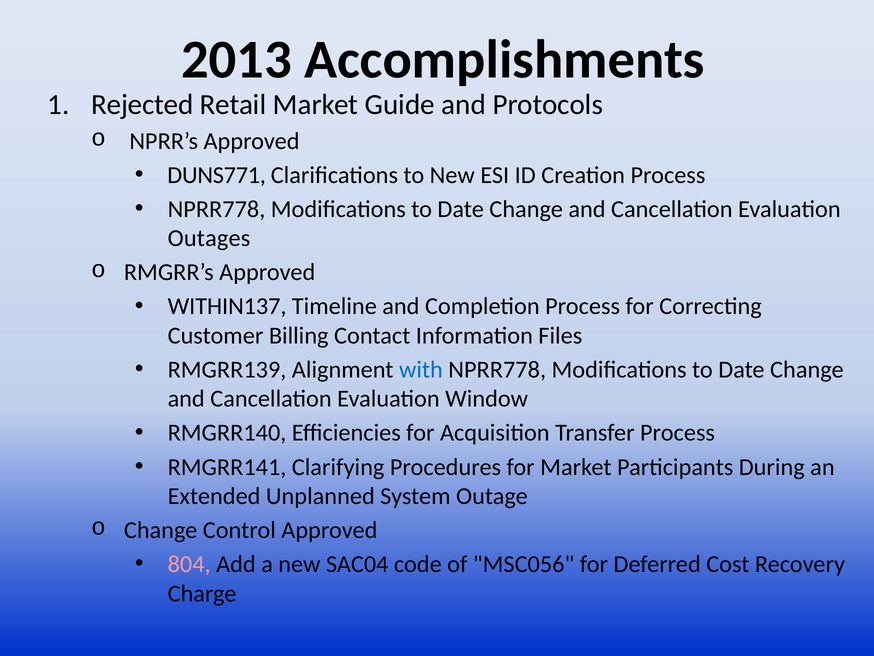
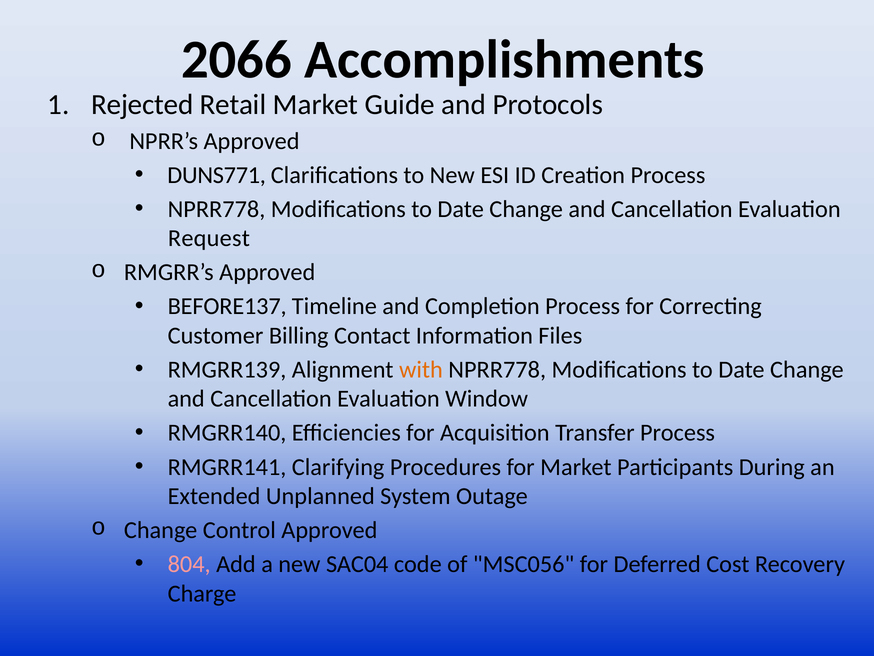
2013: 2013 -> 2066
Outages: Outages -> Request
WITHIN137: WITHIN137 -> BEFORE137
with colour: blue -> orange
